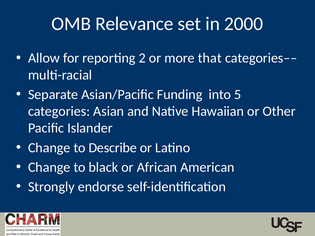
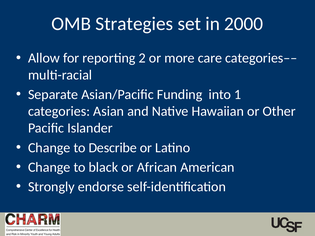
Relevance: Relevance -> Strategies
that: that -> care
5: 5 -> 1
